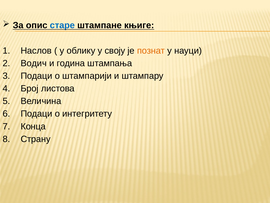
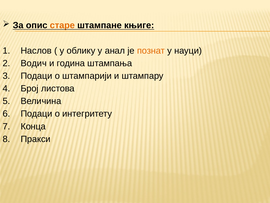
старе colour: blue -> orange
своју: своју -> анал
Страну: Страну -> Пракси
